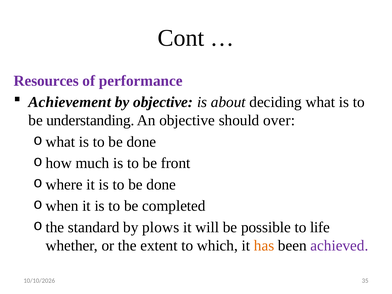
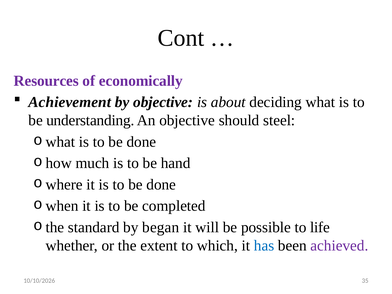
performance: performance -> economically
over: over -> steel
front: front -> hand
plows: plows -> began
has colour: orange -> blue
